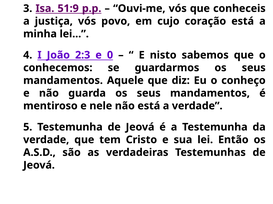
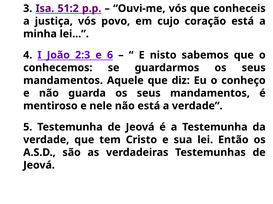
51:9: 51:9 -> 51:2
0: 0 -> 6
